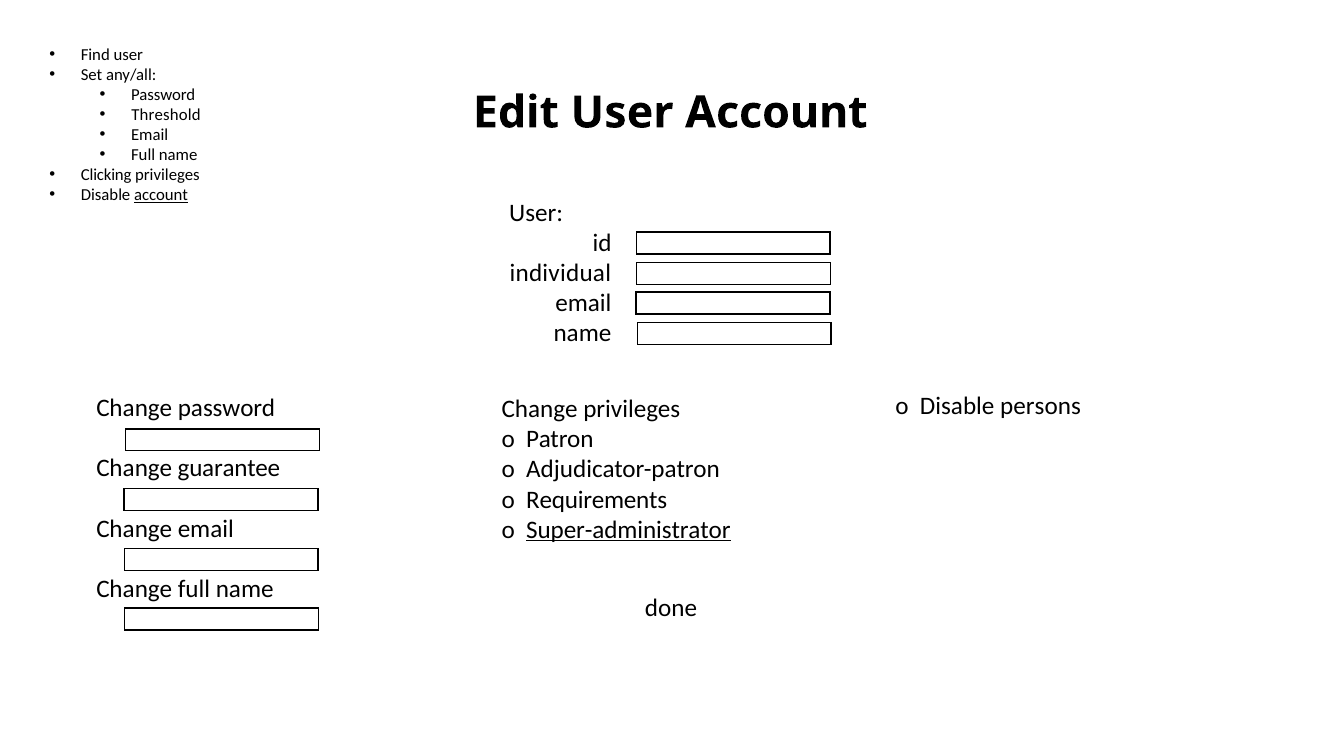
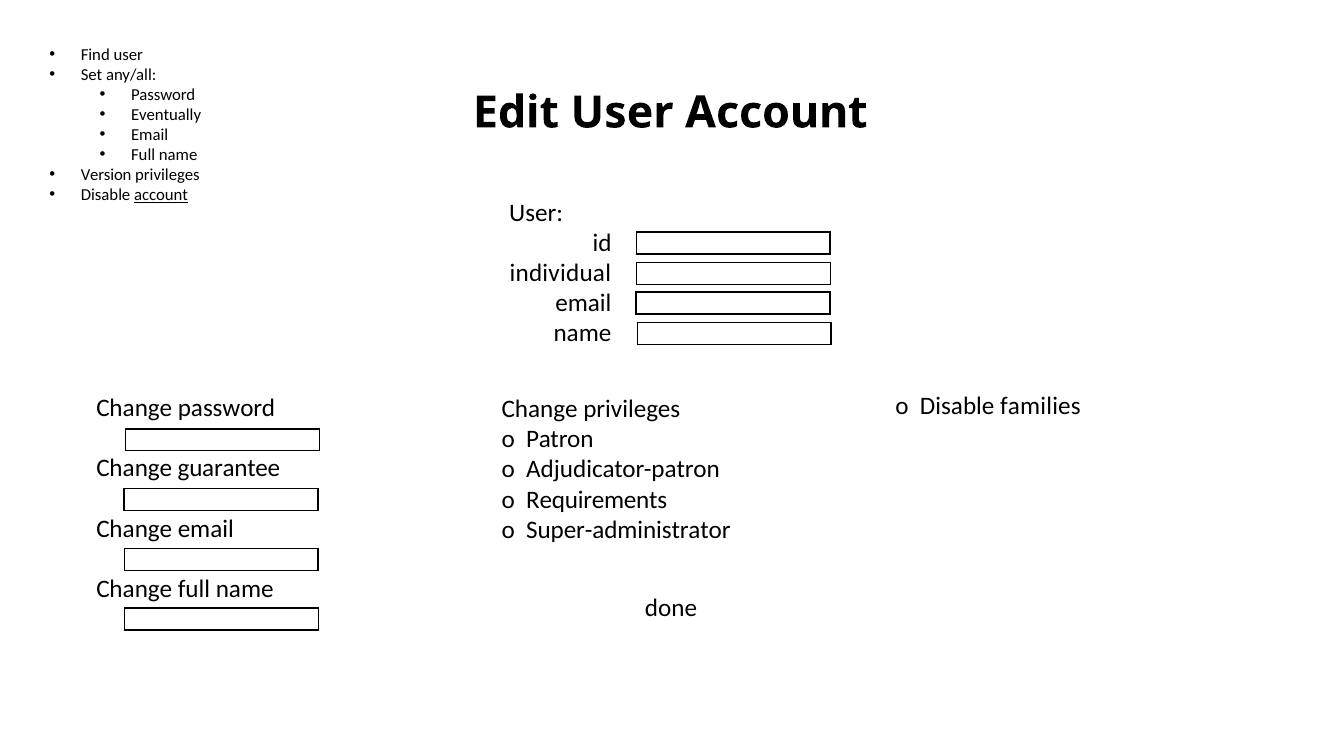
Threshold: Threshold -> Eventually
Clicking: Clicking -> Version
persons: persons -> families
Super-administrator underline: present -> none
